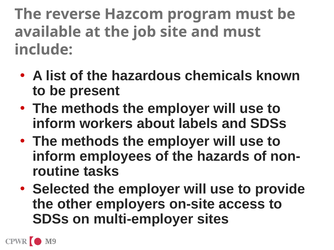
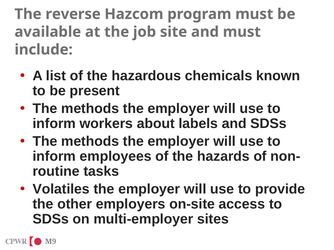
Selected: Selected -> Volatiles
